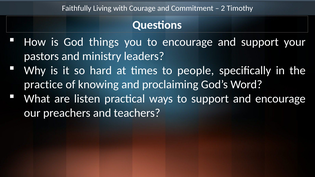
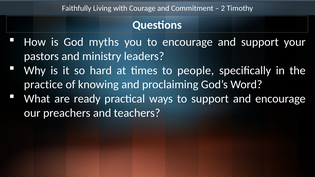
things: things -> myths
listen: listen -> ready
